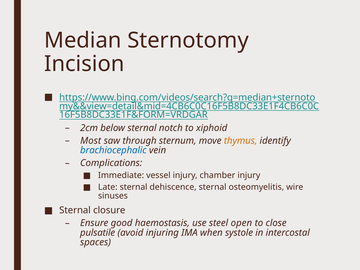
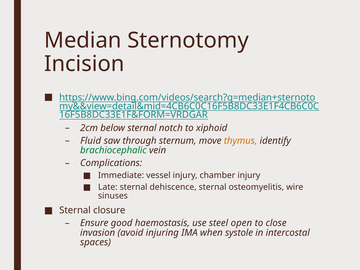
Most: Most -> Fluid
brachiocephalic colour: blue -> green
pulsatile: pulsatile -> invasion
